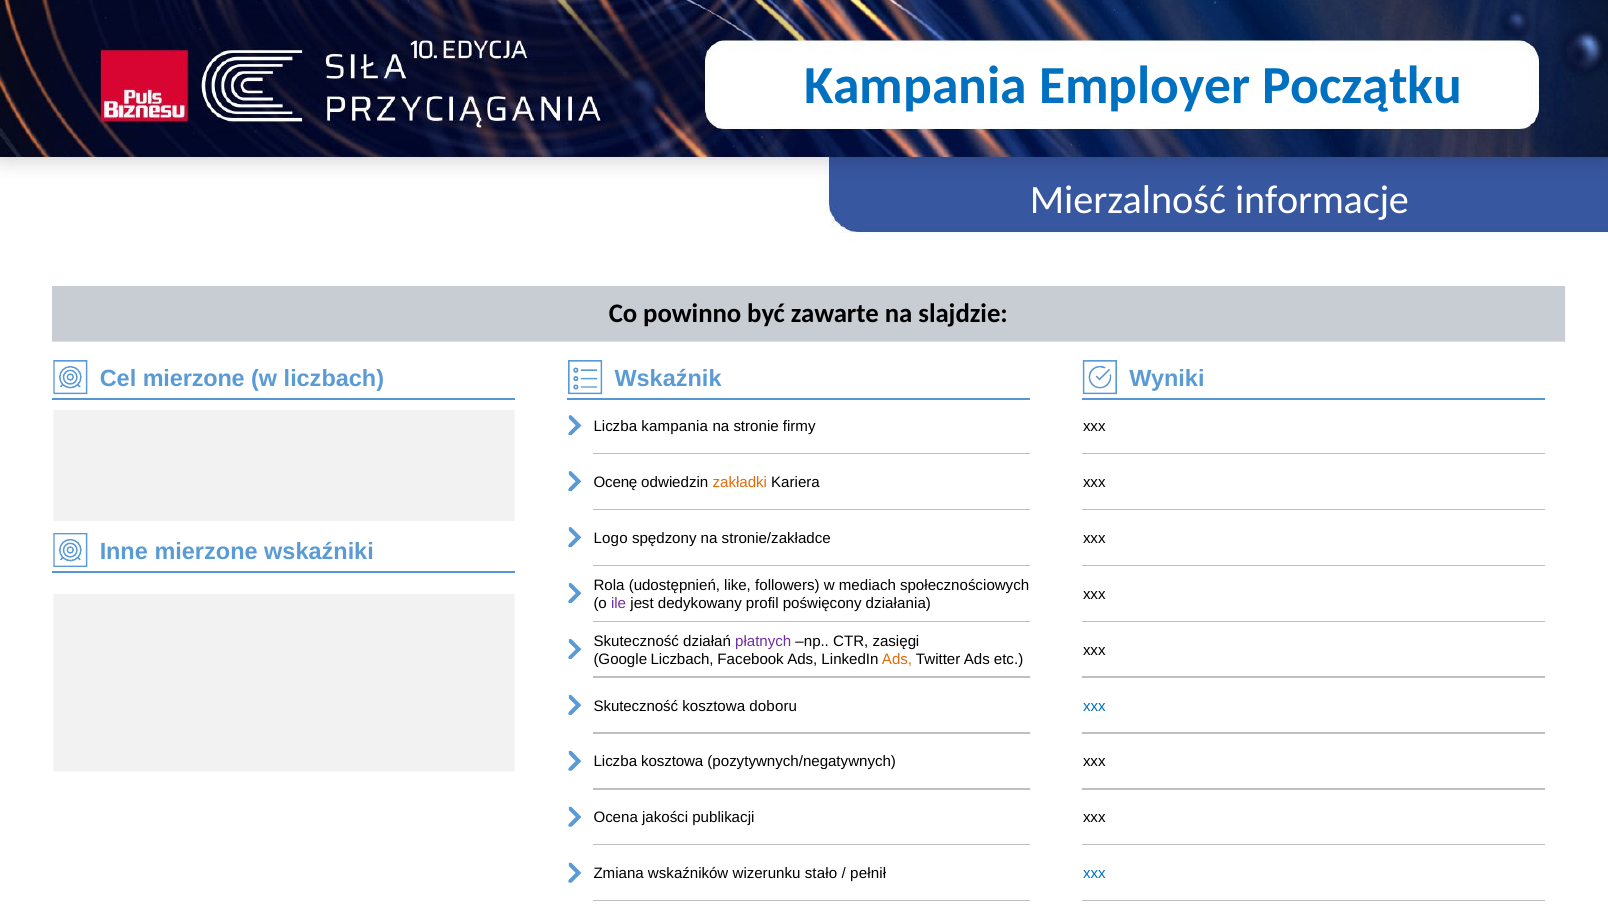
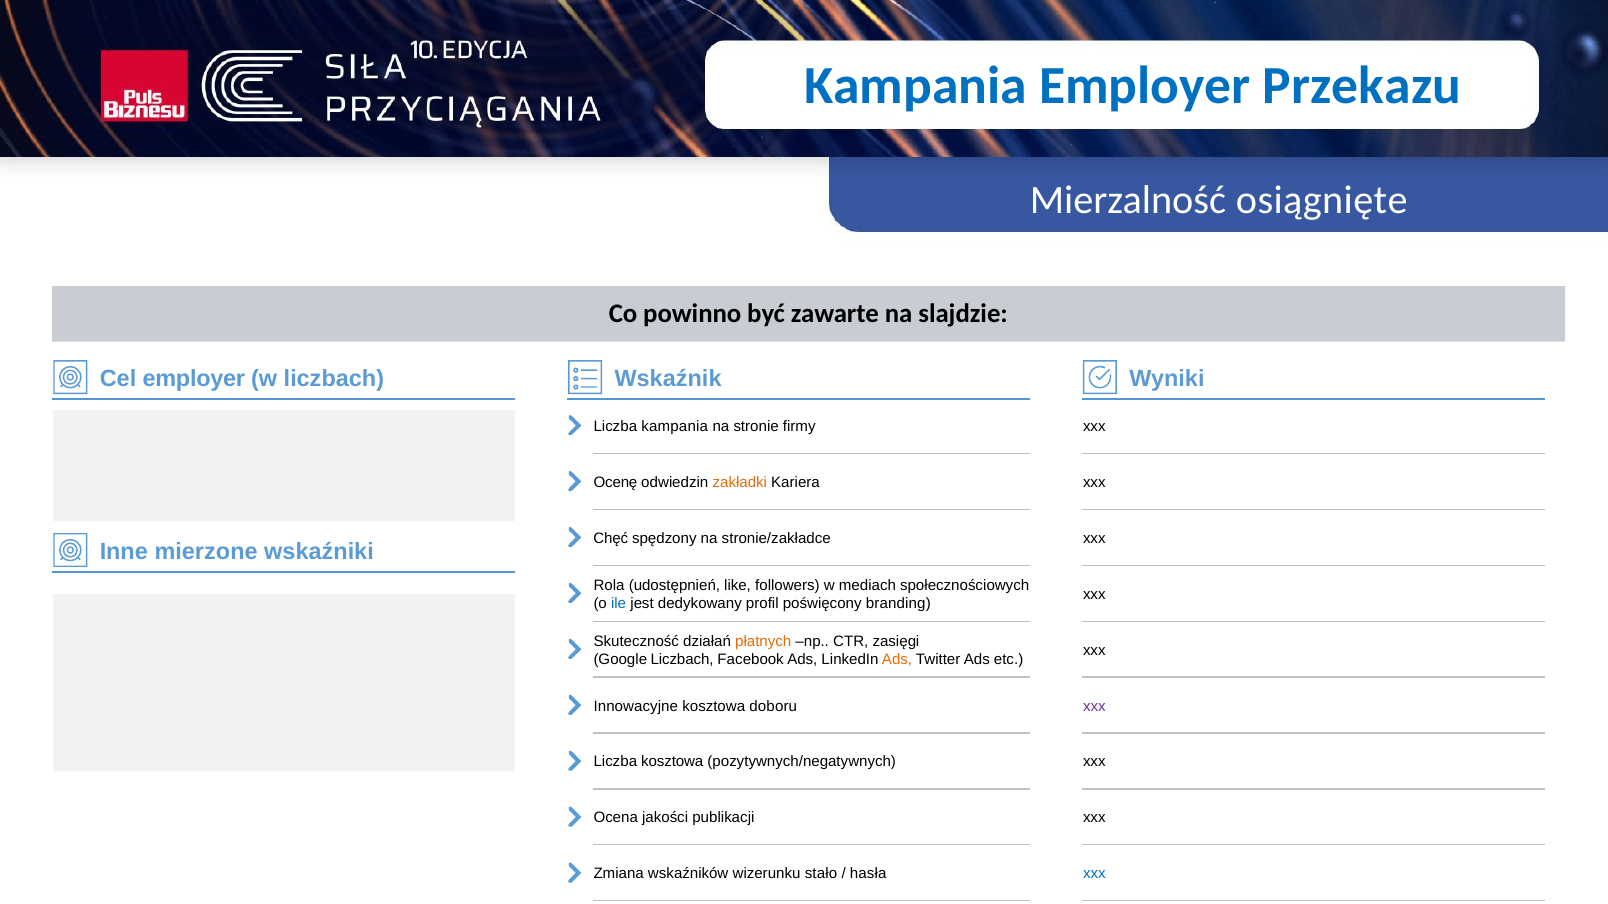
Początku: Początku -> Przekazu
informacje: informacje -> osiągnięte
Cel mierzone: mierzone -> employer
Logo: Logo -> Chęć
ile colour: purple -> blue
działania: działania -> branding
płatnych colour: purple -> orange
Skuteczność at (636, 706): Skuteczność -> Innowacyjne
xxx at (1094, 706) colour: blue -> purple
pełnił: pełnił -> hasła
